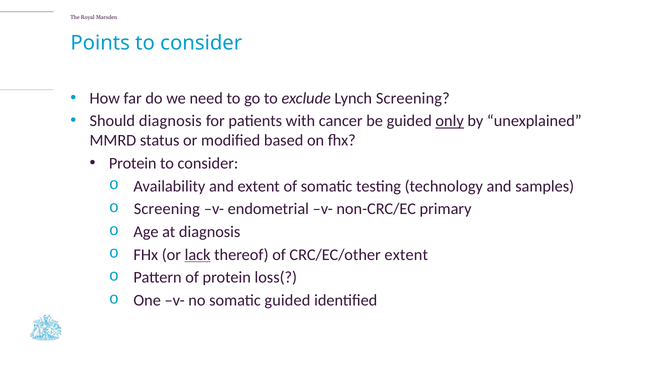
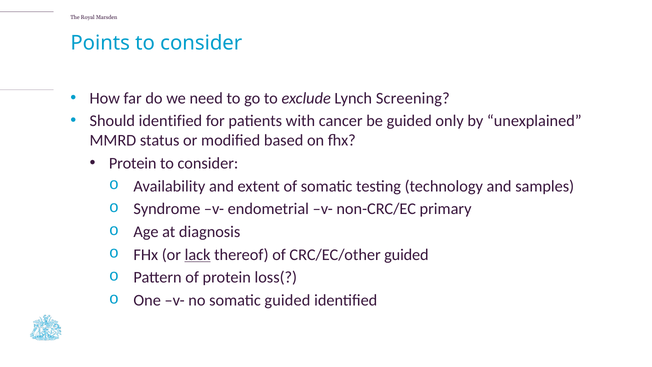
Should diagnosis: diagnosis -> identified
only underline: present -> none
Screening at (167, 209): Screening -> Syndrome
CRC/EC/other extent: extent -> guided
